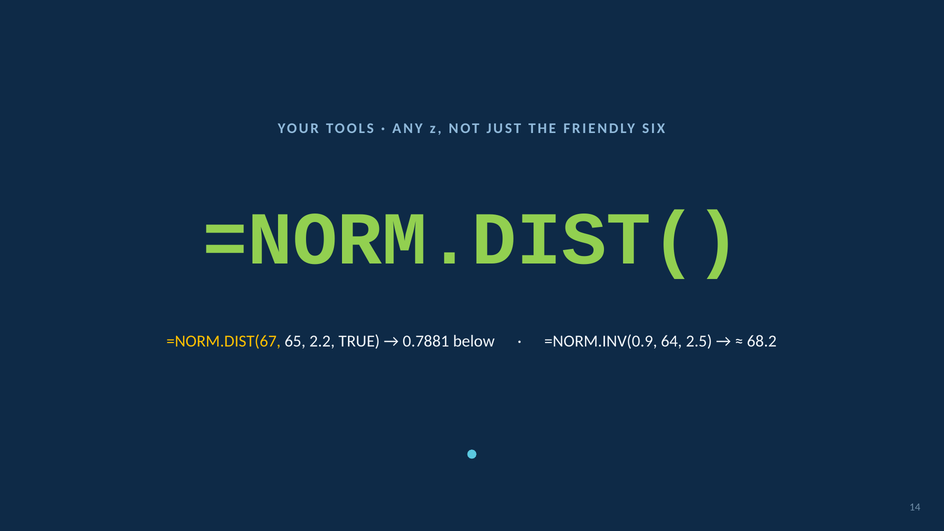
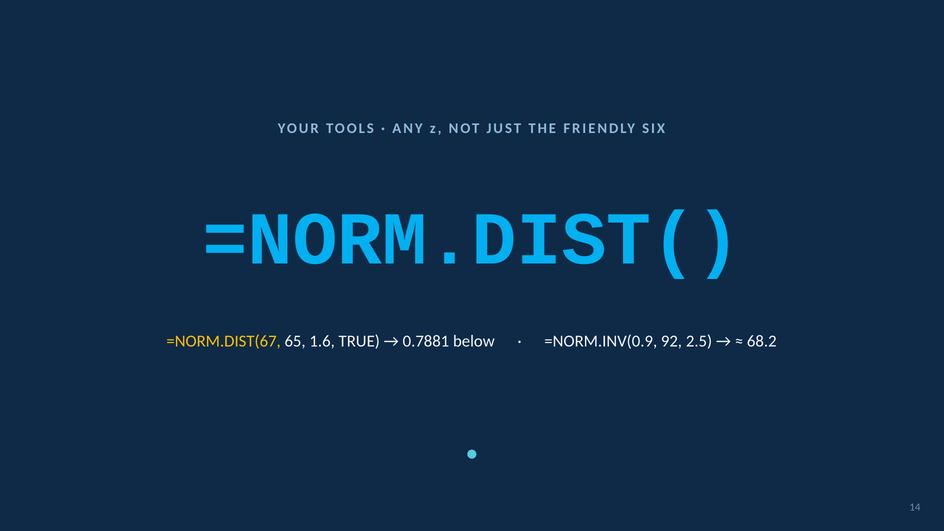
=NORM.DIST( colour: light green -> light blue
2.2: 2.2 -> 1.6
64: 64 -> 92
